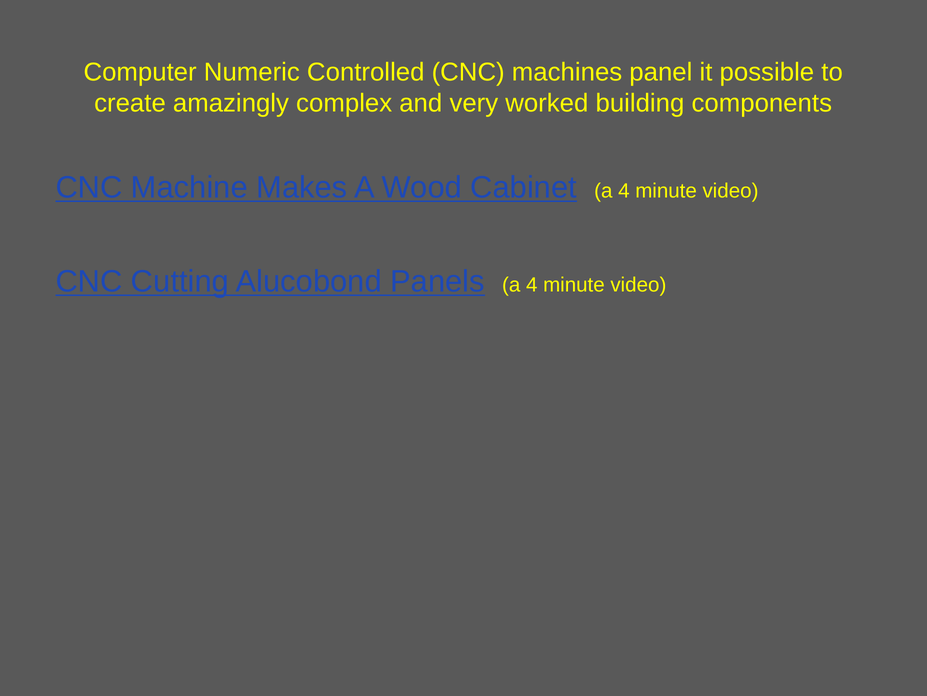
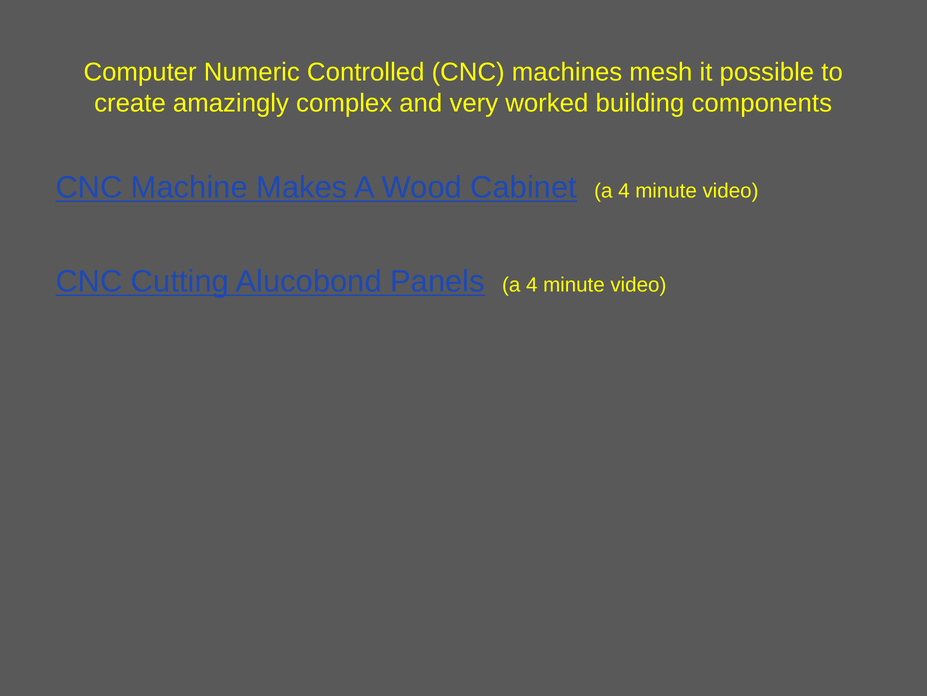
panel: panel -> mesh
